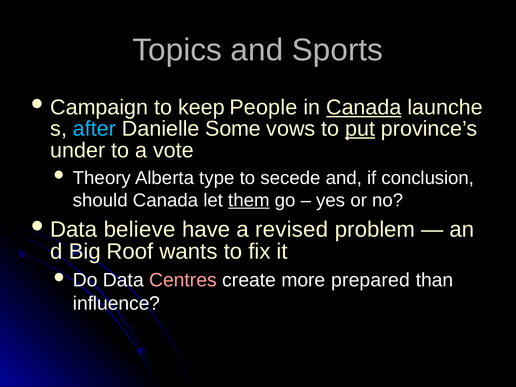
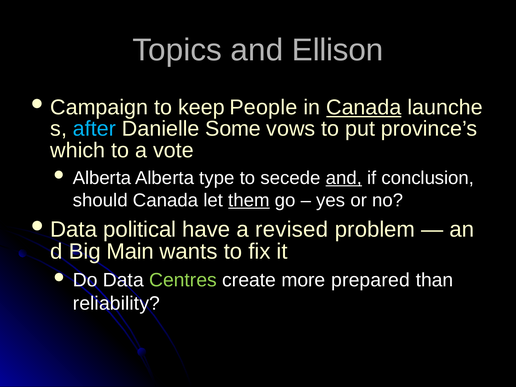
Sports: Sports -> Ellison
put underline: present -> none
under: under -> which
Theory at (102, 178): Theory -> Alberta
and at (344, 178) underline: none -> present
believe: believe -> political
Roof: Roof -> Main
Centres colour: pink -> light green
influence: influence -> reliability
